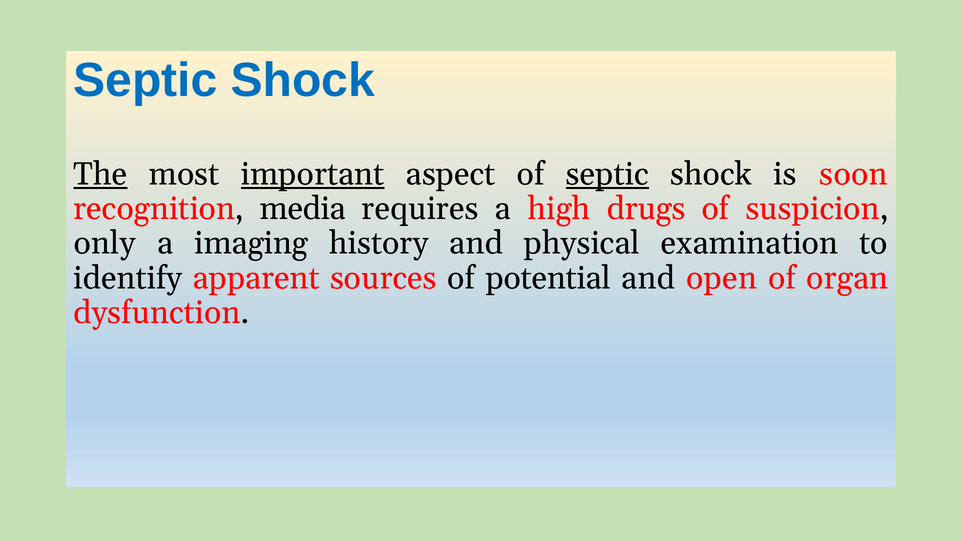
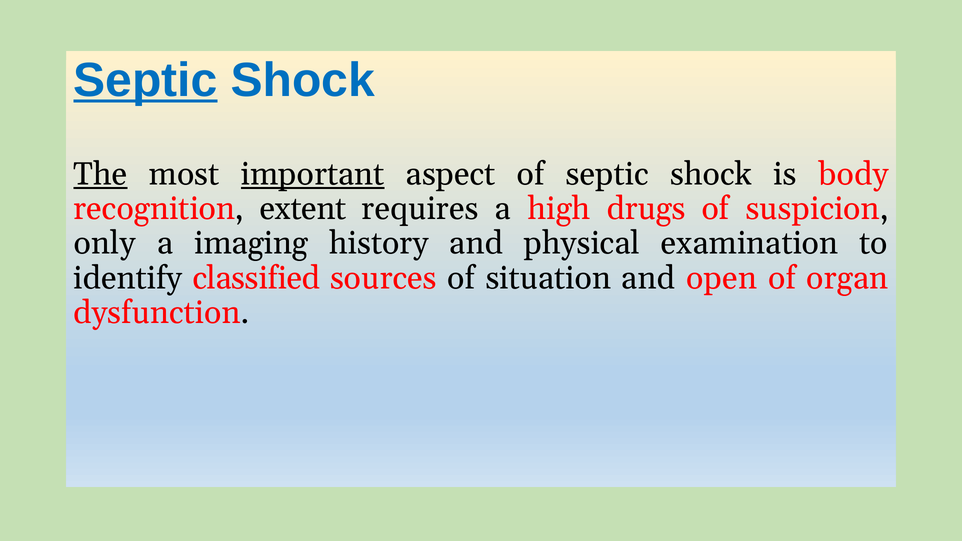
Septic at (145, 80) underline: none -> present
septic at (607, 174) underline: present -> none
soon: soon -> body
media: media -> extent
apparent: apparent -> classified
potential: potential -> situation
